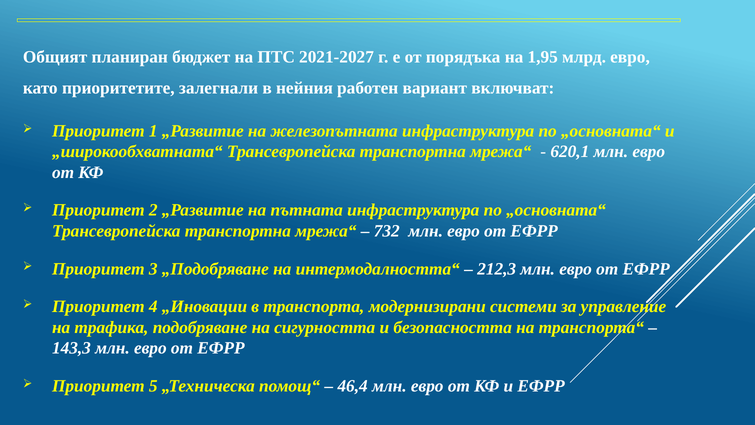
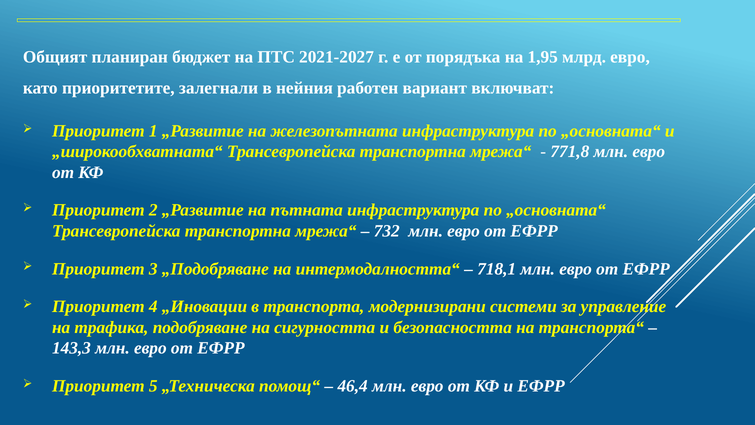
620,1: 620,1 -> 771,8
212,3: 212,3 -> 718,1
